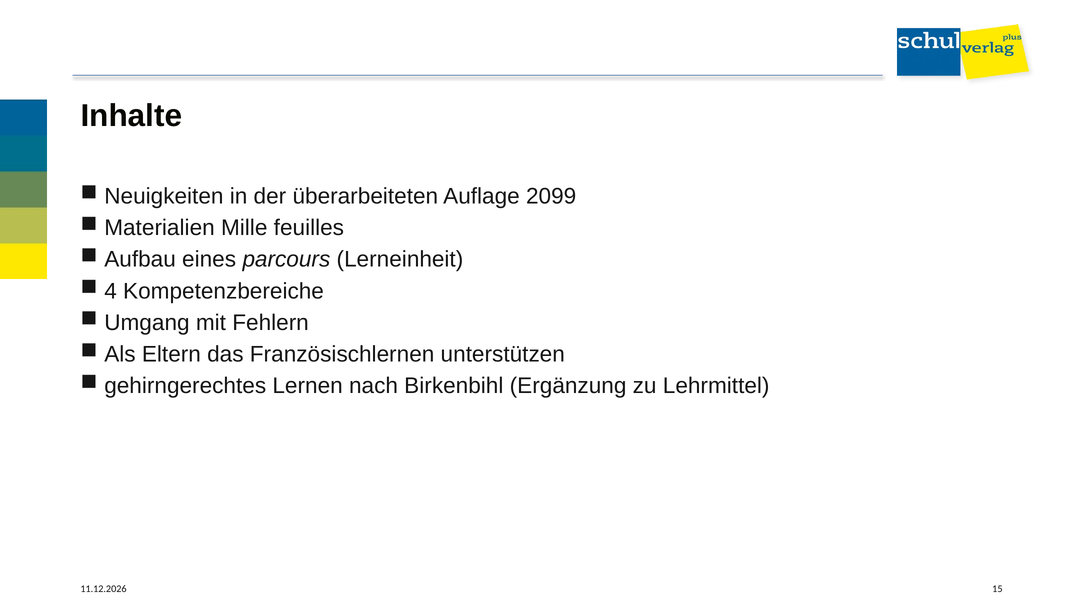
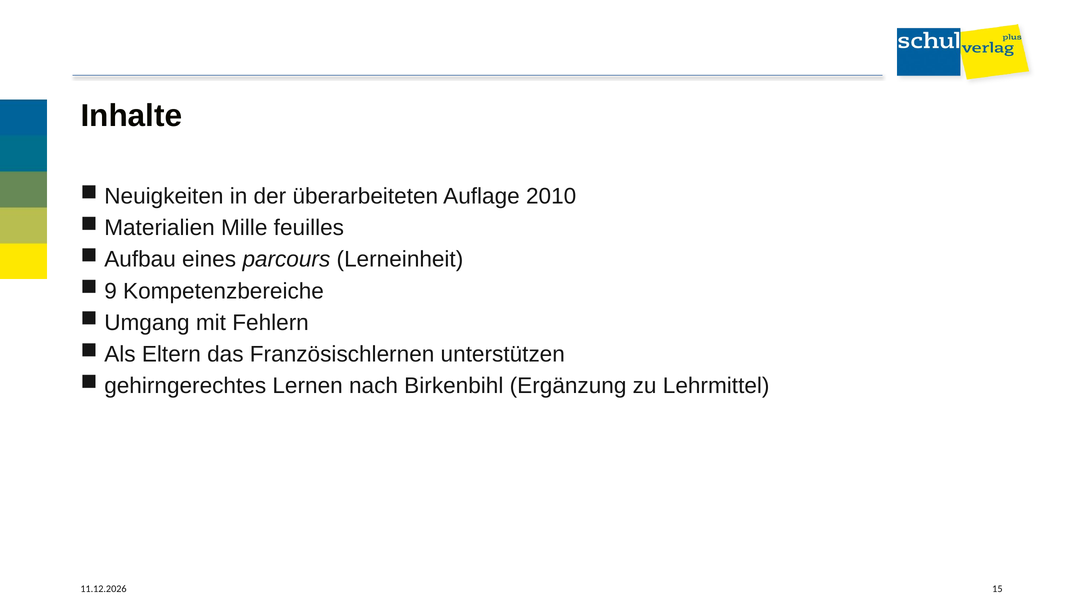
2099: 2099 -> 2010
4: 4 -> 9
